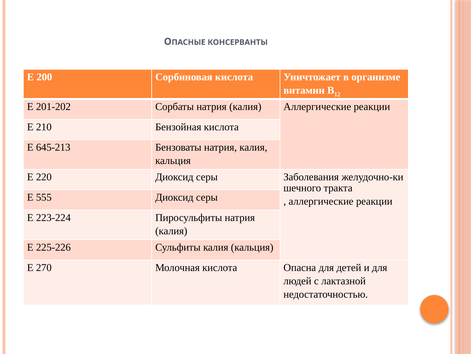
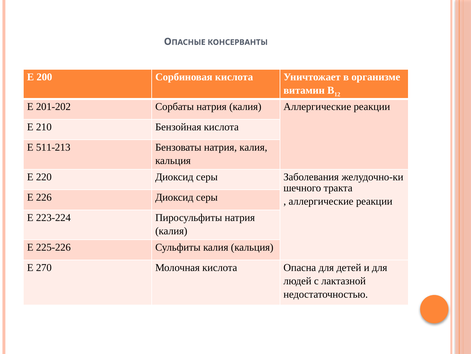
645-213: 645-213 -> 511-213
555: 555 -> 226
